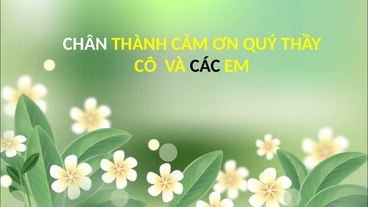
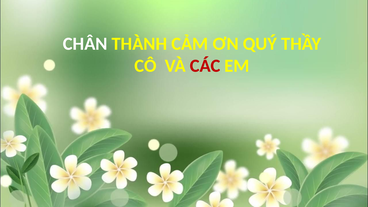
CÁC colour: black -> red
